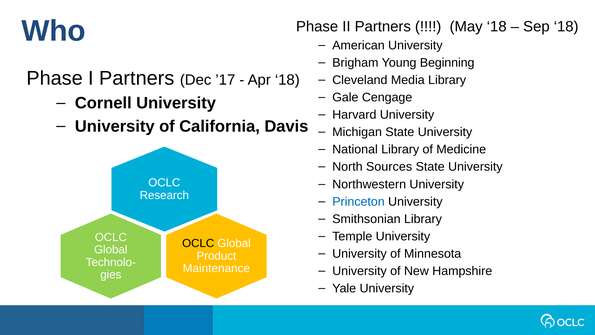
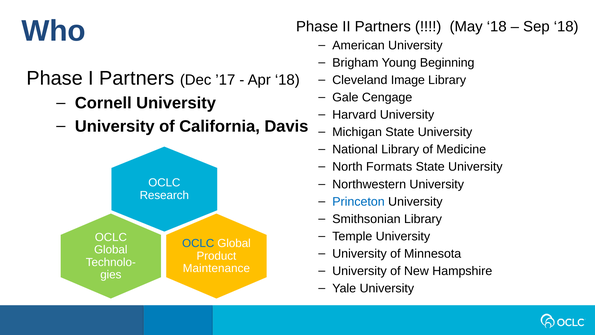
Media: Media -> Image
Sources: Sources -> Formats
OCLC at (198, 243) colour: black -> blue
